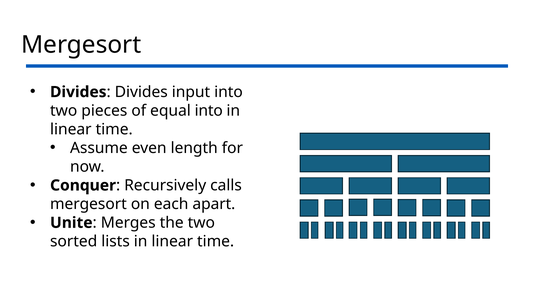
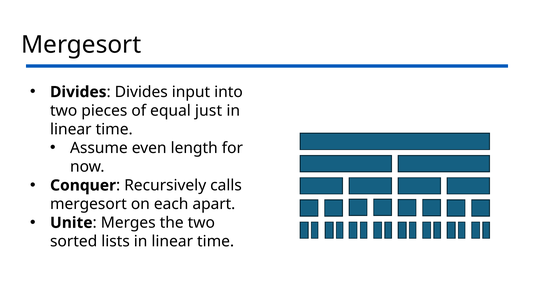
equal into: into -> just
